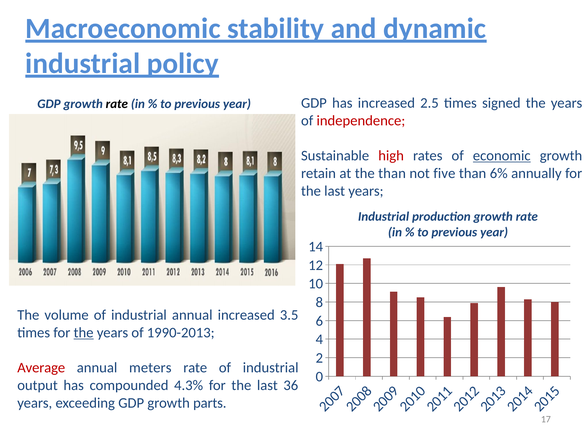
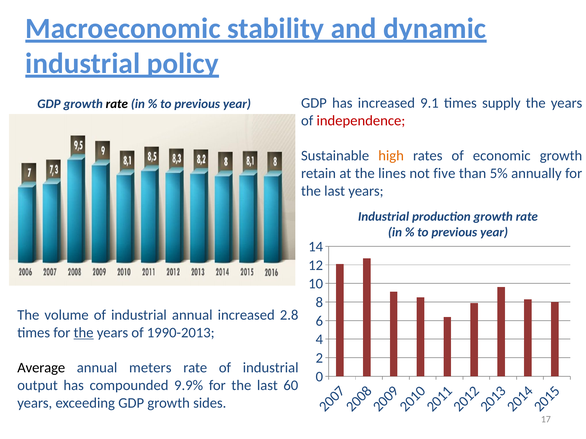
2.5: 2.5 -> 9.1
signed: signed -> supply
high colour: red -> orange
economic underline: present -> none
the than: than -> lines
6%: 6% -> 5%
3.5: 3.5 -> 2.8
Average colour: red -> black
4.3%: 4.3% -> 9.9%
36: 36 -> 60
parts: parts -> sides
